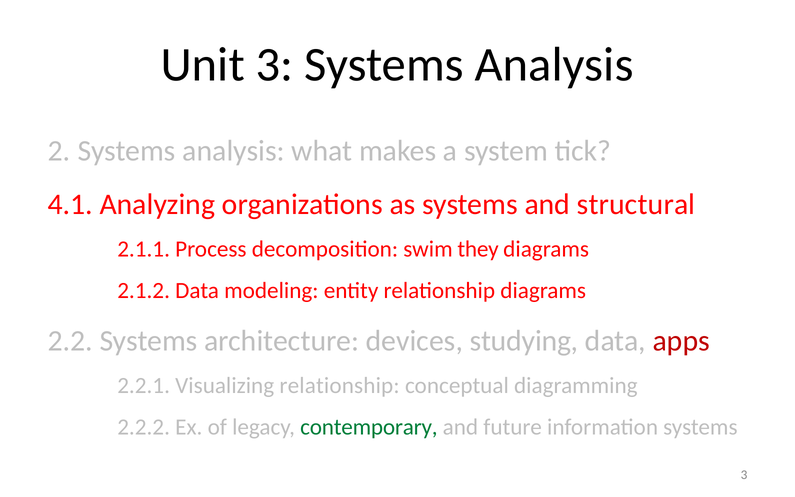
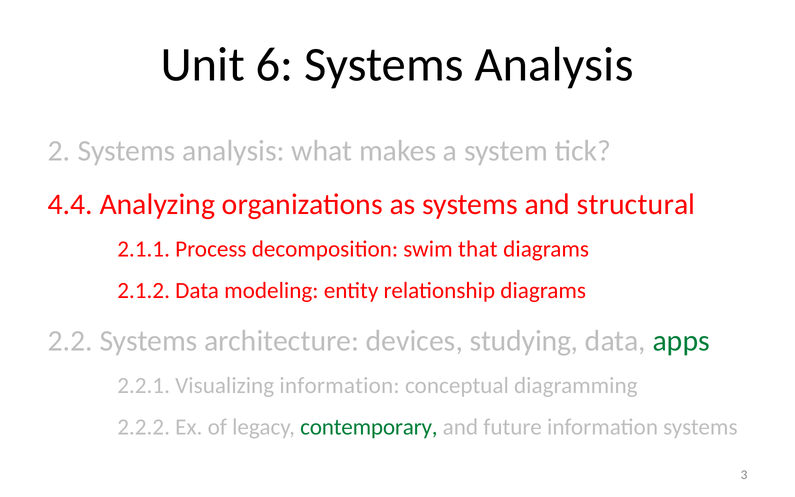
Unit 3: 3 -> 6
4.1: 4.1 -> 4.4
they: they -> that
apps colour: red -> green
Visualizing relationship: relationship -> information
